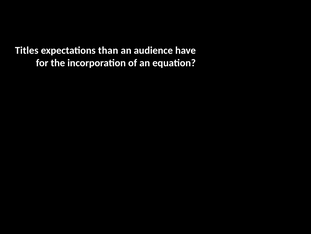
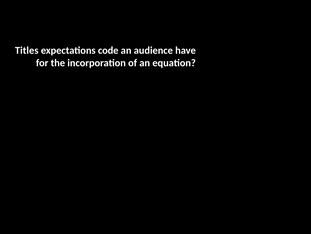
than: than -> code
